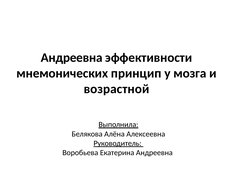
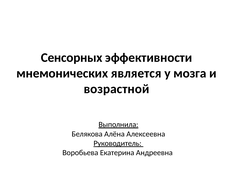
Андреевна at (72, 58): Андреевна -> Сенсорных
принцип: принцип -> является
